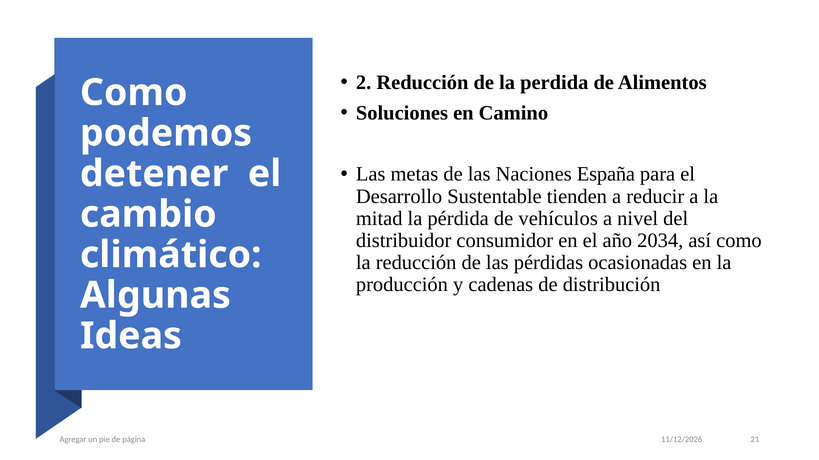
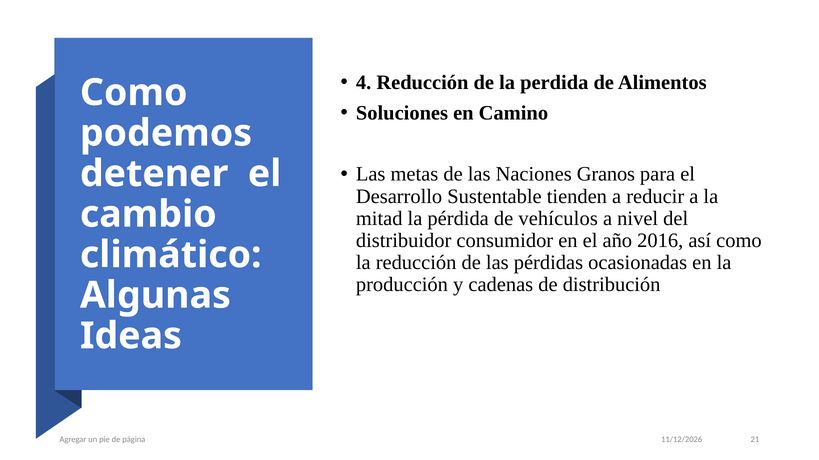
2: 2 -> 4
España: España -> Granos
2034: 2034 -> 2016
